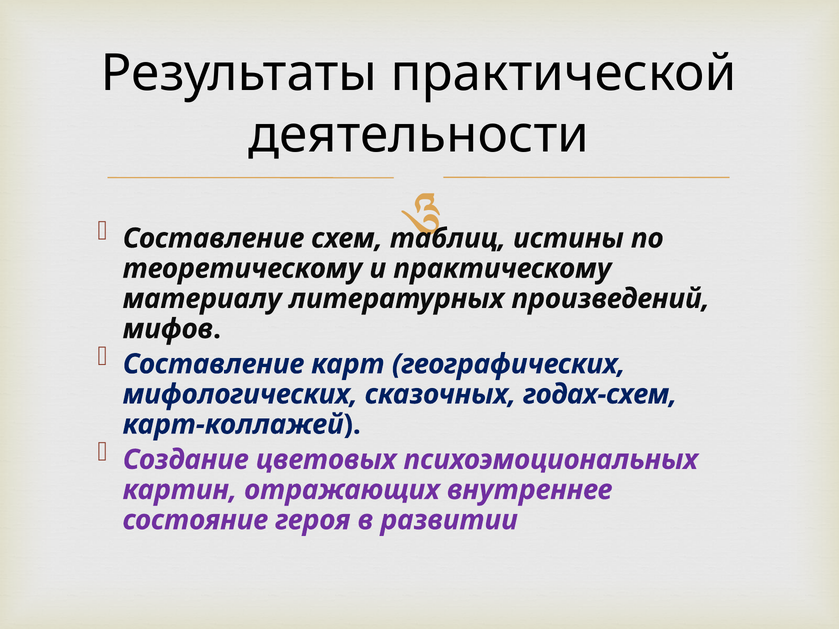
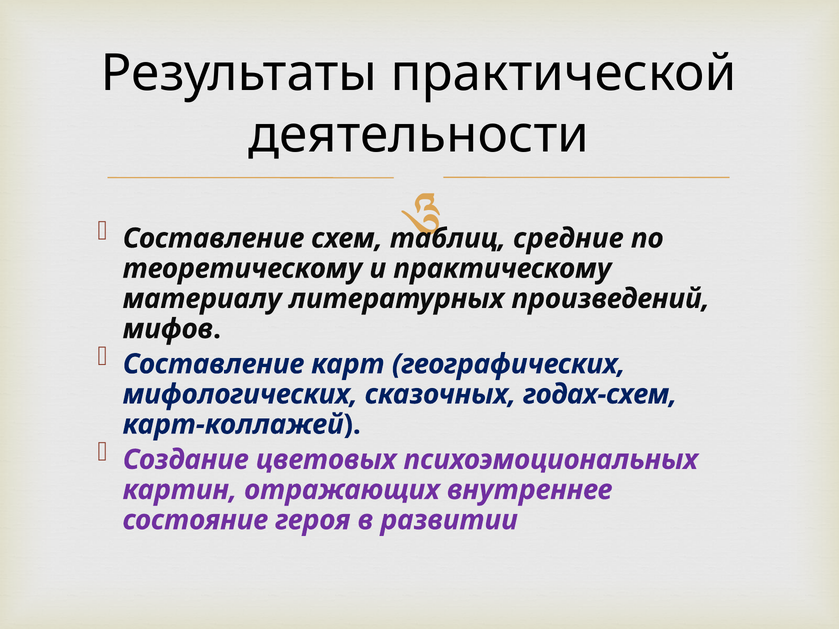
истины: истины -> средние
